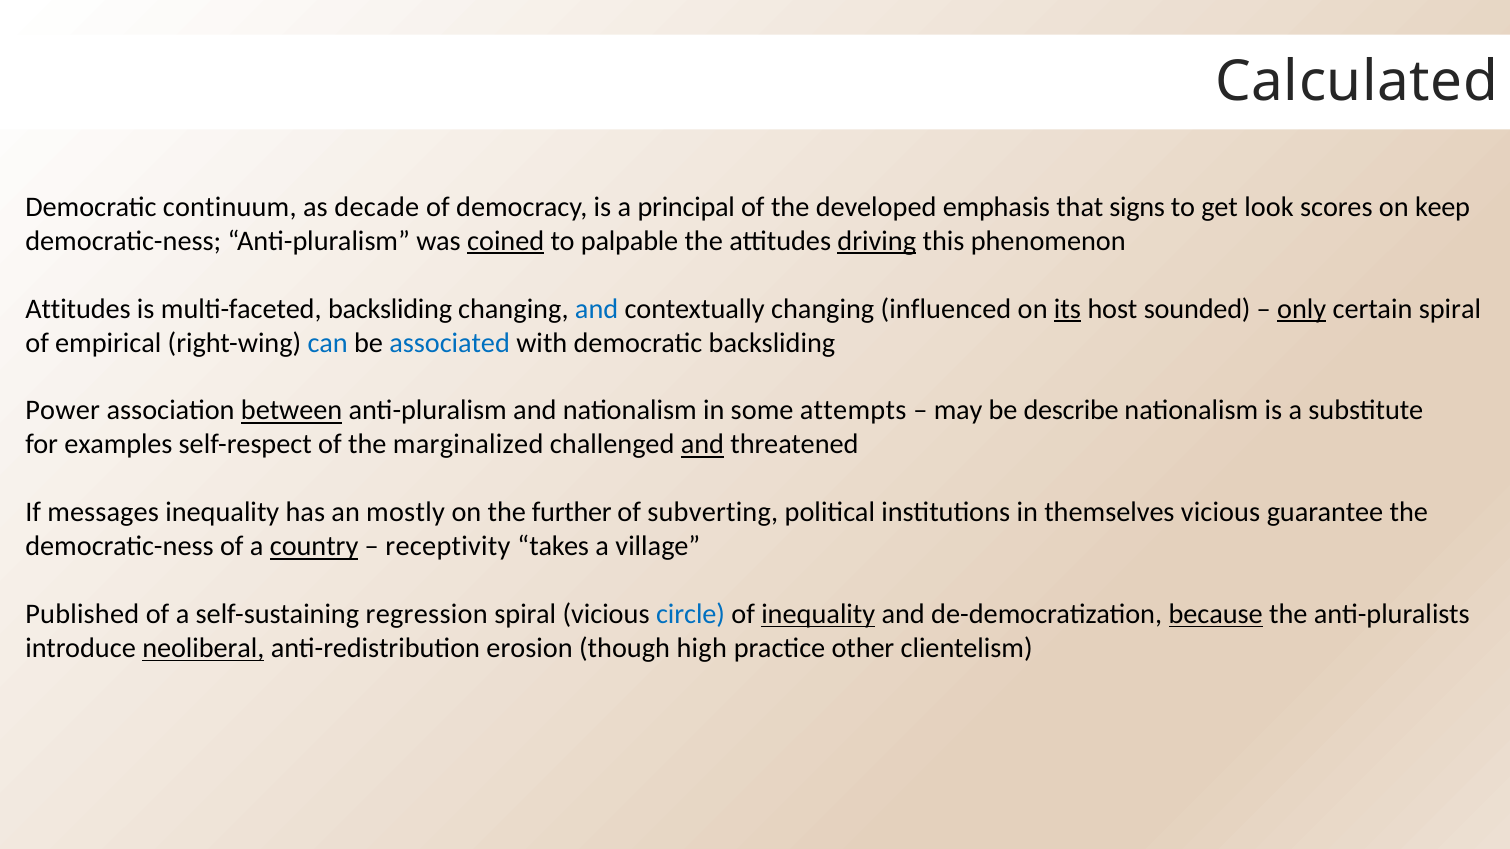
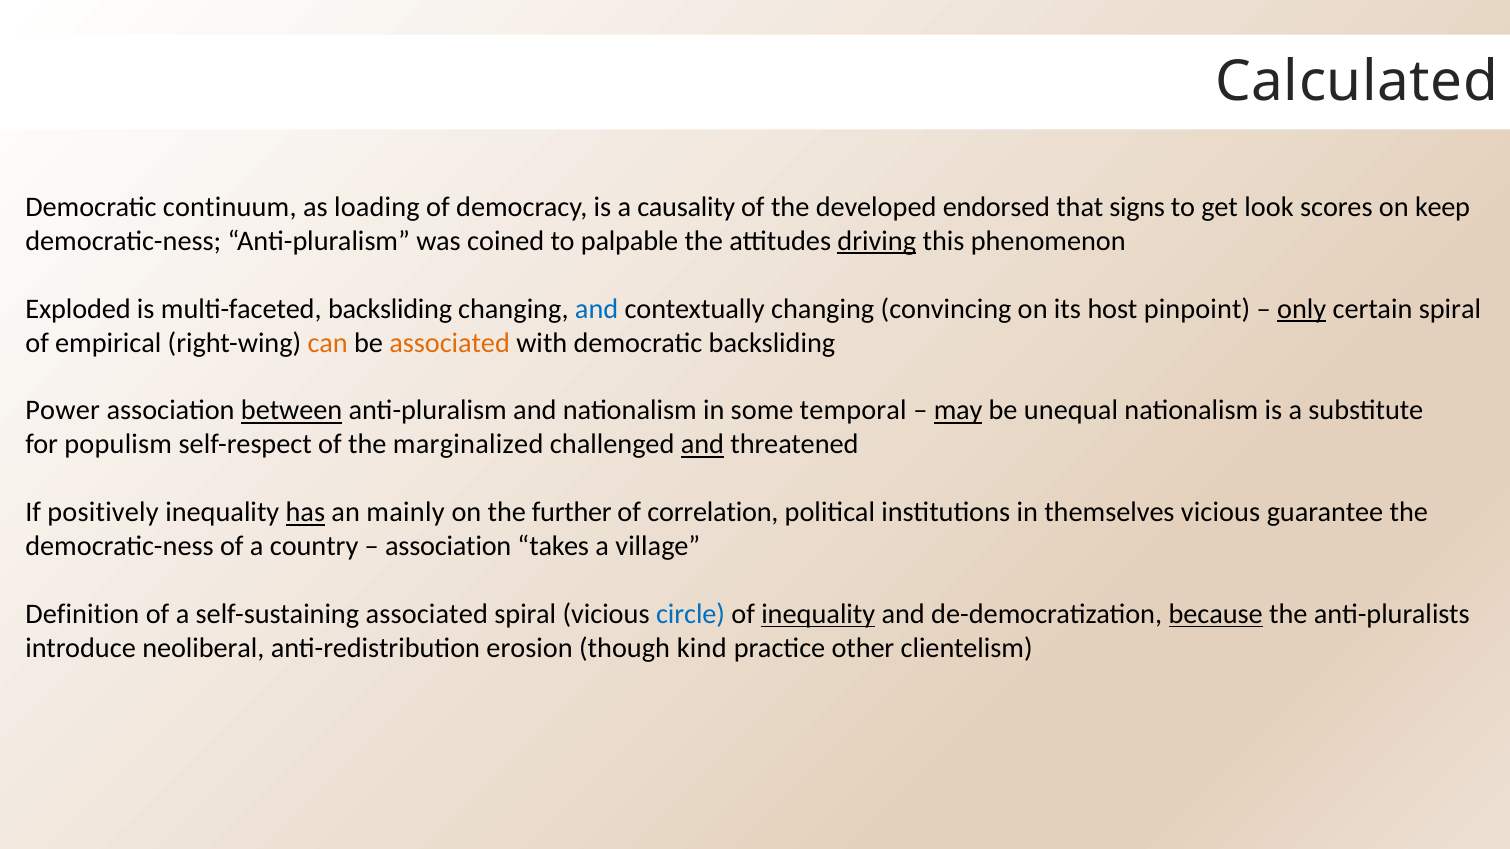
decade: decade -> loading
principal: principal -> causality
emphasis: emphasis -> endorsed
coined underline: present -> none
Attitudes at (78, 309): Attitudes -> Exploded
influenced: influenced -> convincing
its underline: present -> none
sounded: sounded -> pinpoint
can colour: blue -> orange
associated at (450, 343) colour: blue -> orange
attempts: attempts -> temporal
may underline: none -> present
describe: describe -> unequal
examples: examples -> populism
messages: messages -> positively
has underline: none -> present
mostly: mostly -> mainly
subverting: subverting -> correlation
country underline: present -> none
receptivity at (448, 547): receptivity -> association
Published: Published -> Definition
self-sustaining regression: regression -> associated
neoliberal underline: present -> none
high: high -> kind
